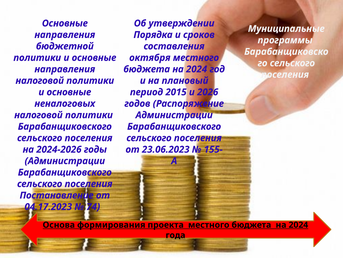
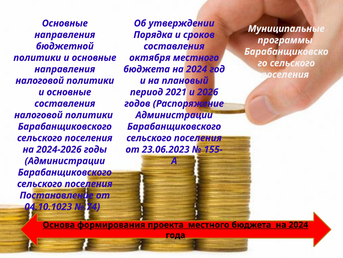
2015: 2015 -> 2021
неналоговых at (65, 103): неналоговых -> составления
04.17.2023: 04.17.2023 -> 04.10.1023
